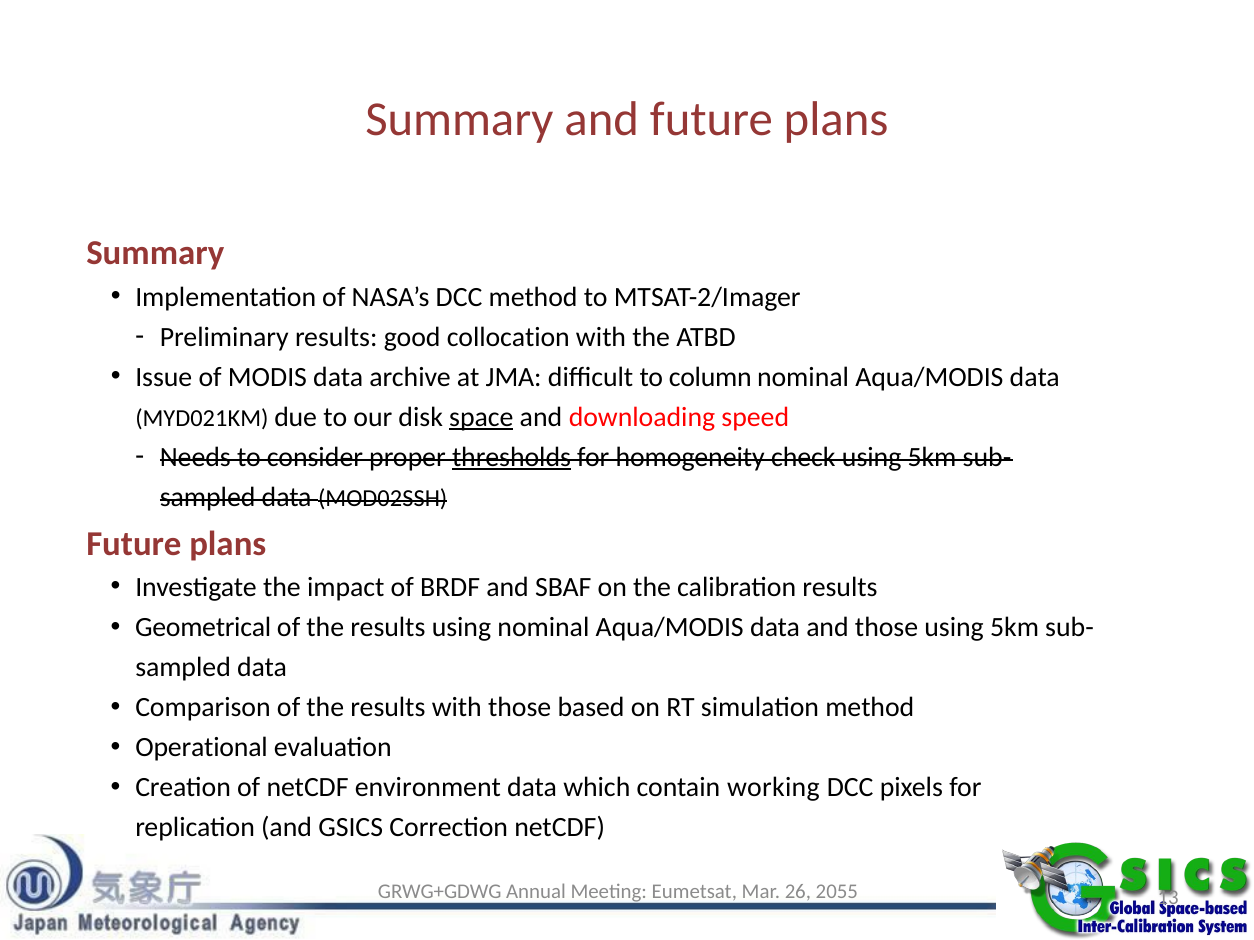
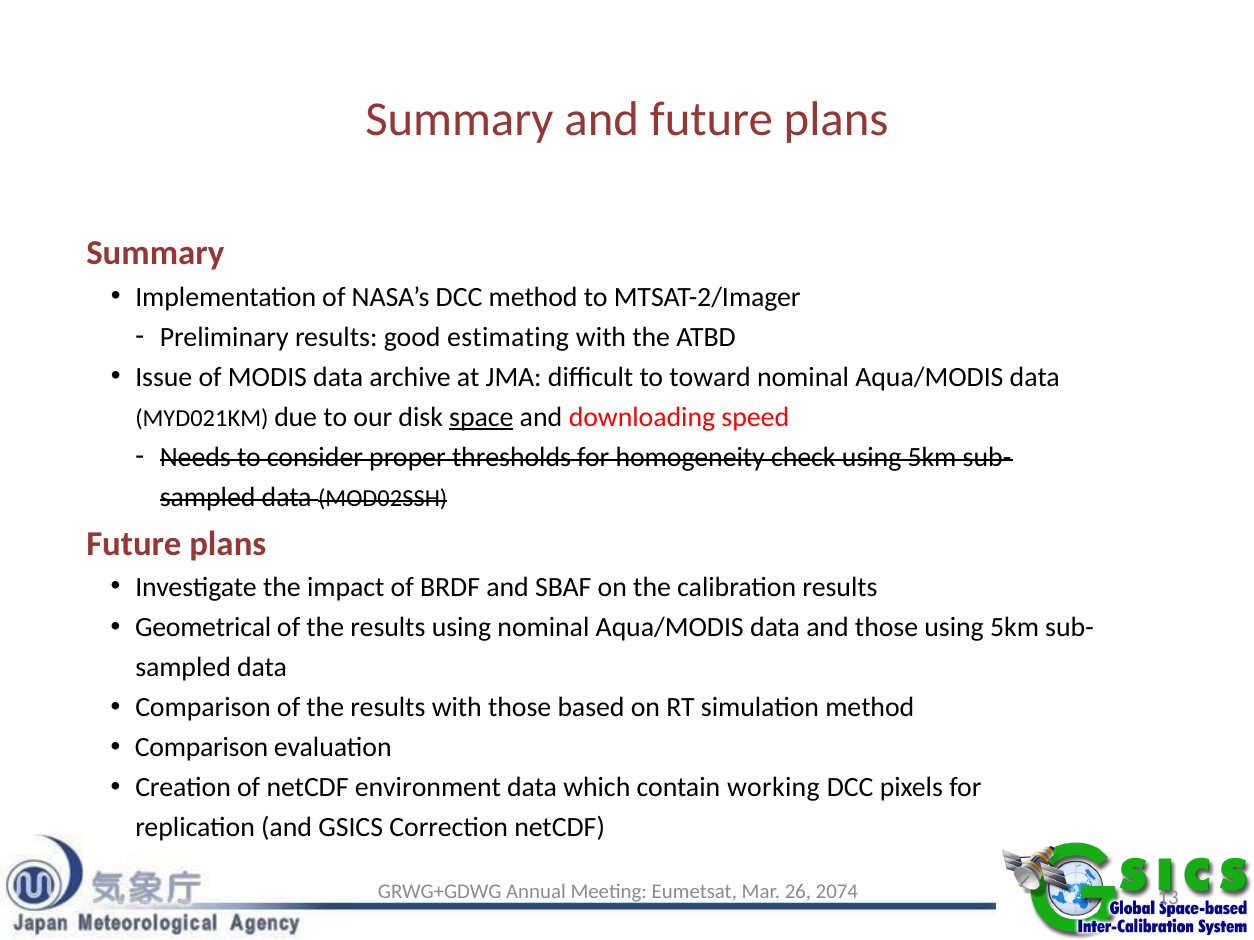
collocation: collocation -> estimating
column: column -> toward
thresholds underline: present -> none
Operational at (202, 748): Operational -> Comparison
2055: 2055 -> 2074
